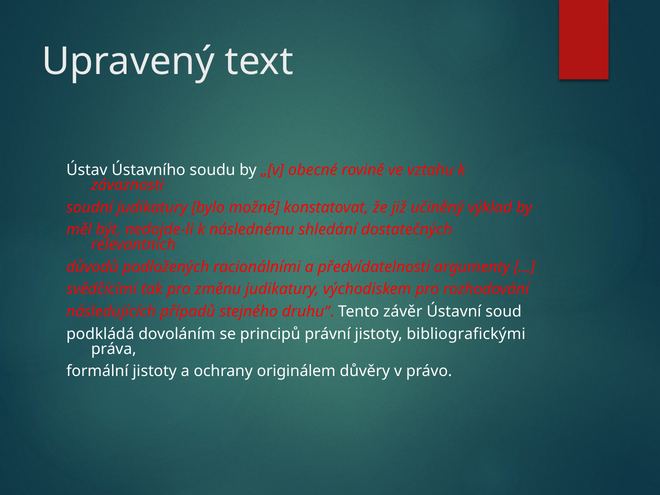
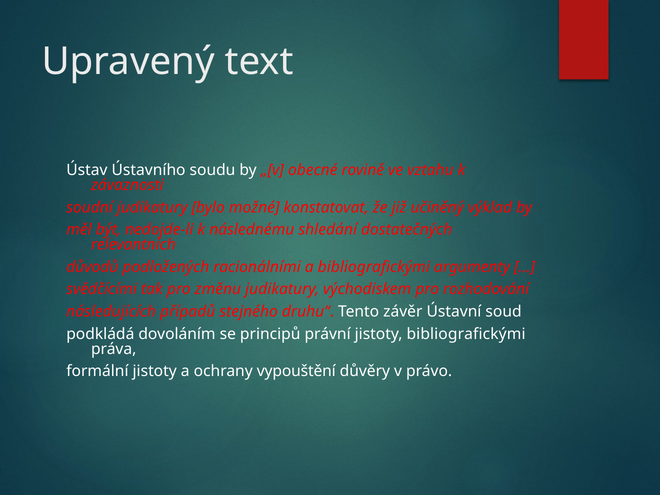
a předvídatelnosti: předvídatelnosti -> bibliografickými
originálem: originálem -> vypouštění
